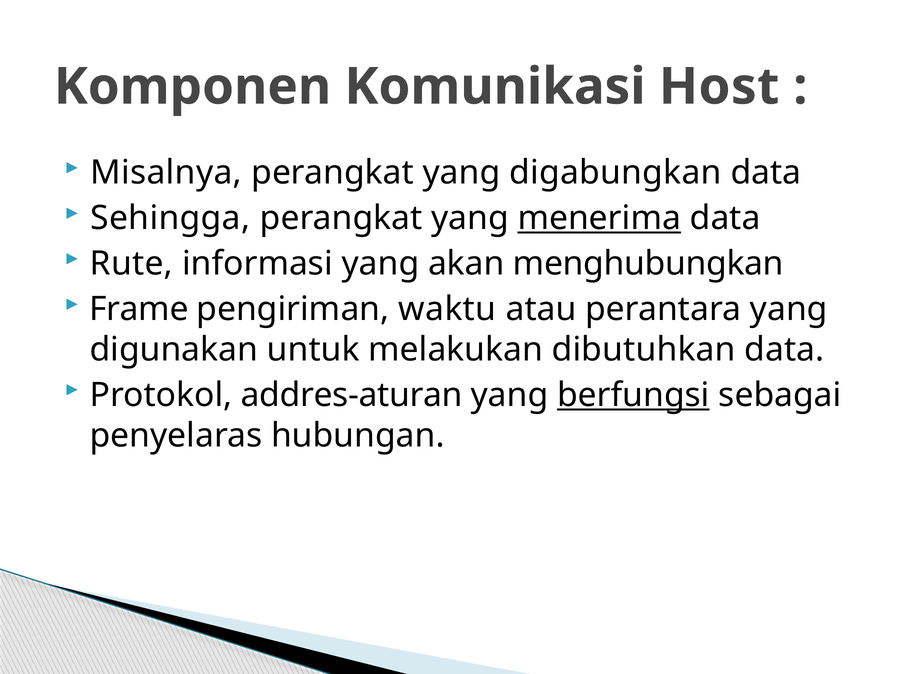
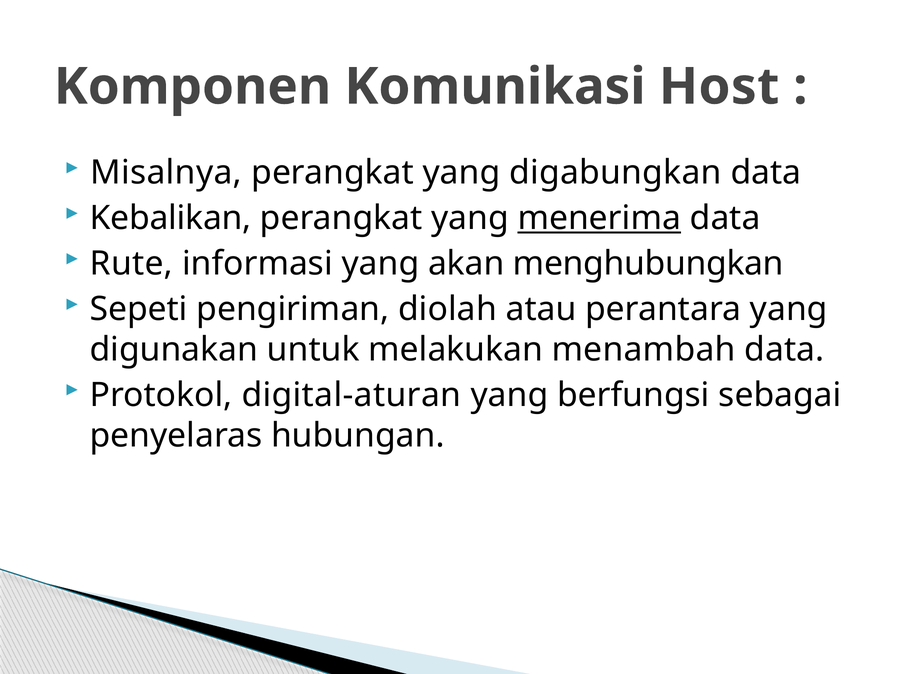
Sehingga: Sehingga -> Kebalikan
Frame: Frame -> Sepeti
waktu: waktu -> diolah
dibutuhkan: dibutuhkan -> menambah
addres-aturan: addres-aturan -> digital-aturan
berfungsi underline: present -> none
